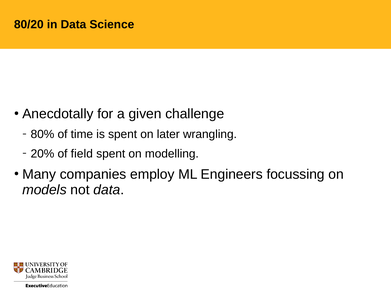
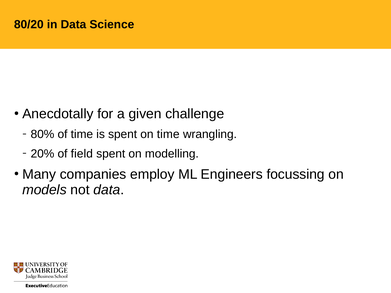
on later: later -> time
